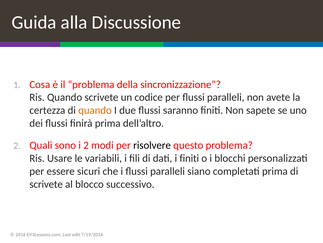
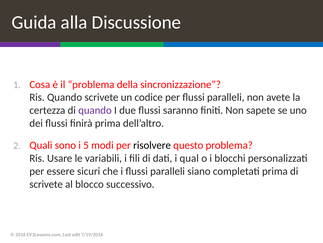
quando at (95, 110) colour: orange -> purple
i 2: 2 -> 5
i finiti: finiti -> qual
